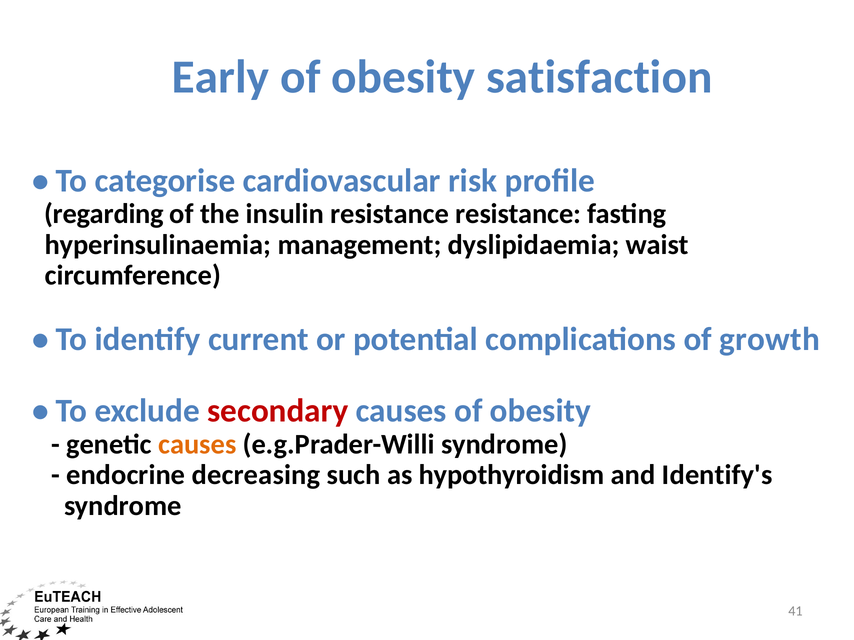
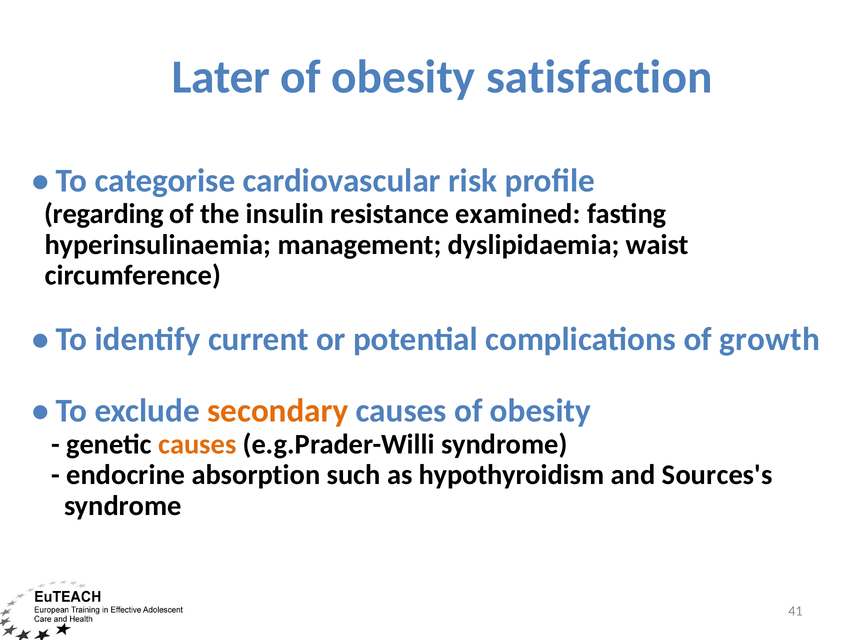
Early: Early -> Later
resistance resistance: resistance -> examined
secondary colour: red -> orange
decreasing: decreasing -> absorption
Identify's: Identify's -> Sources's
